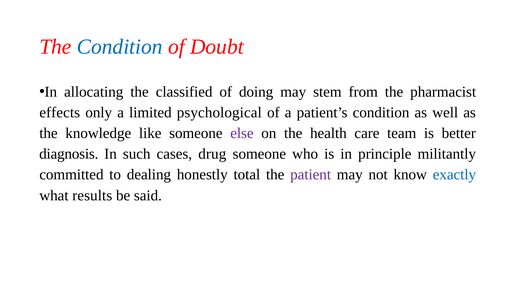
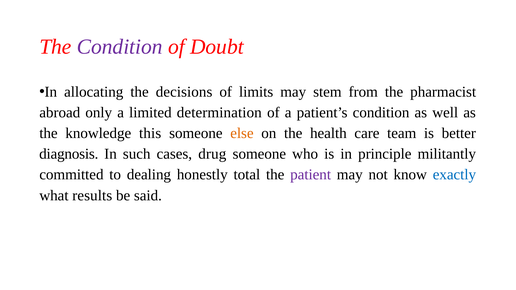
Condition at (120, 47) colour: blue -> purple
classified: classified -> decisions
doing: doing -> limits
effects: effects -> abroad
psychological: psychological -> determination
like: like -> this
else colour: purple -> orange
